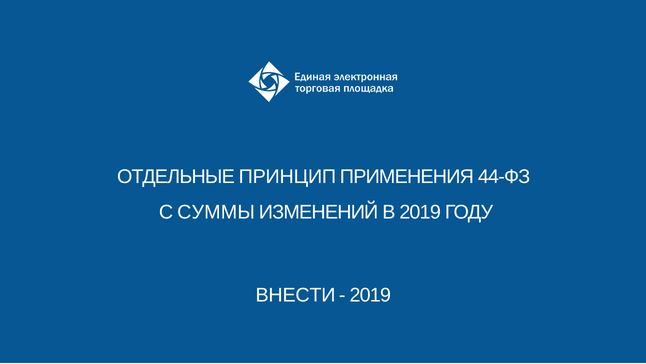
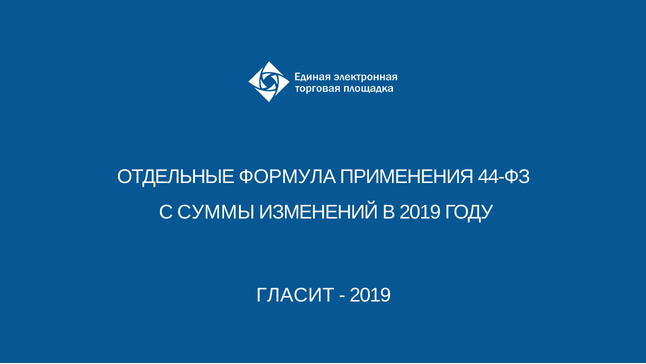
ПРИНЦИП: ПРИНЦИП -> ФОРМУЛА
ВНЕСТИ: ВНЕСТИ -> ГЛАСИТ
